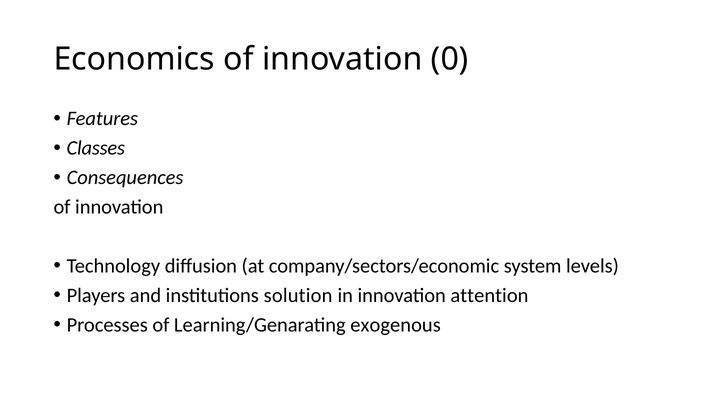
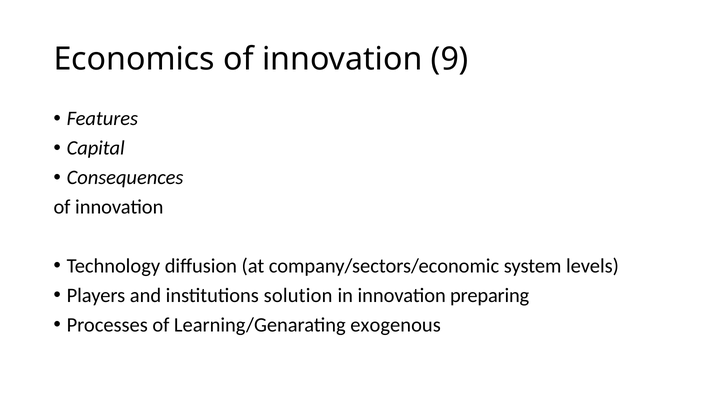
0: 0 -> 9
Classes: Classes -> Capital
attention: attention -> preparing
